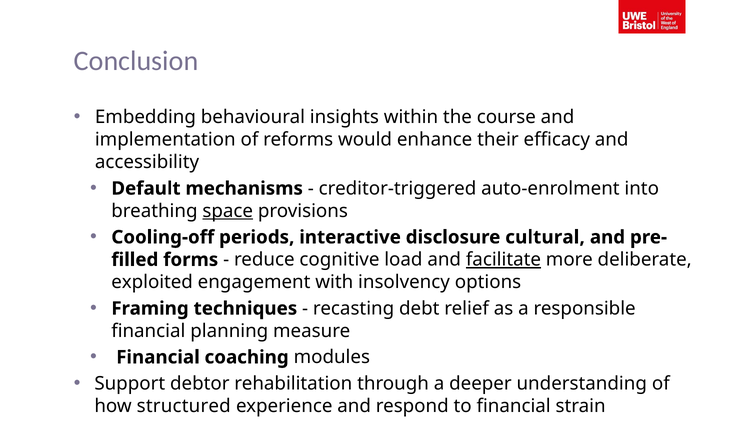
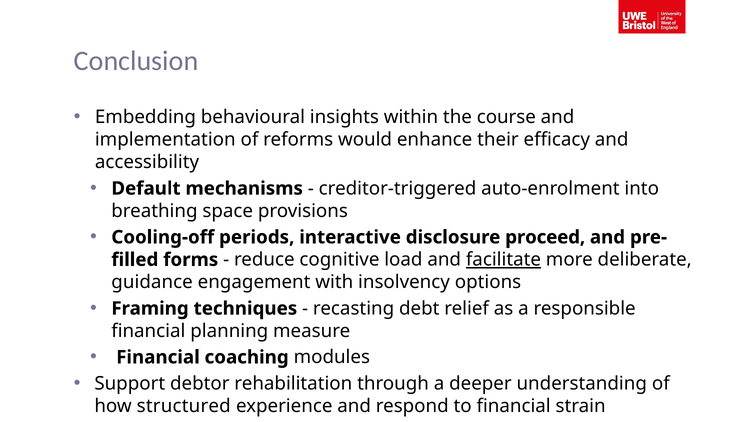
space underline: present -> none
cultural: cultural -> proceed
exploited: exploited -> guidance
